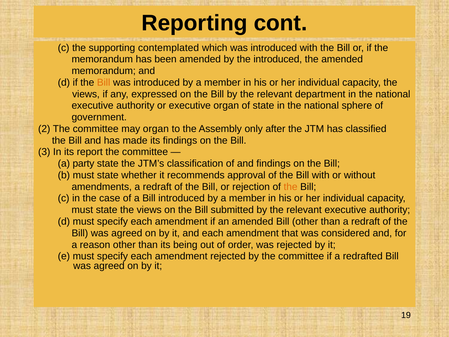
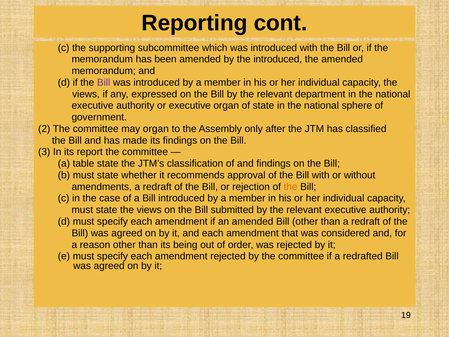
contemplated: contemplated -> subcommittee
Bill at (104, 82) colour: orange -> purple
party: party -> table
